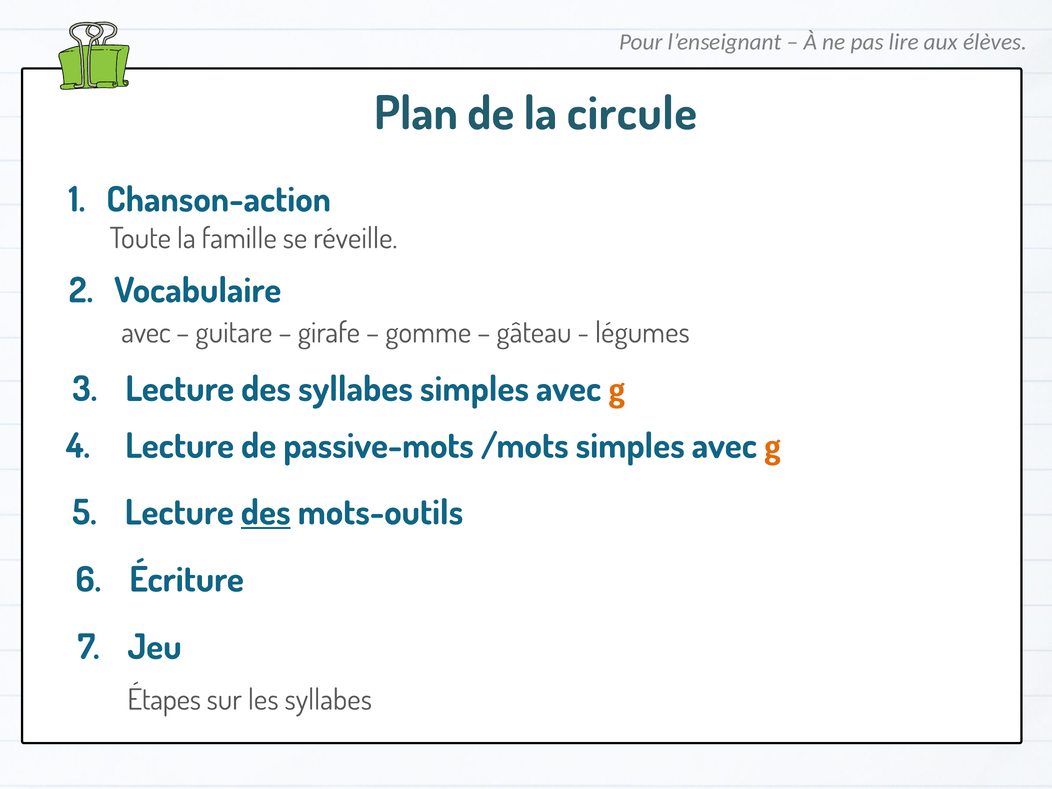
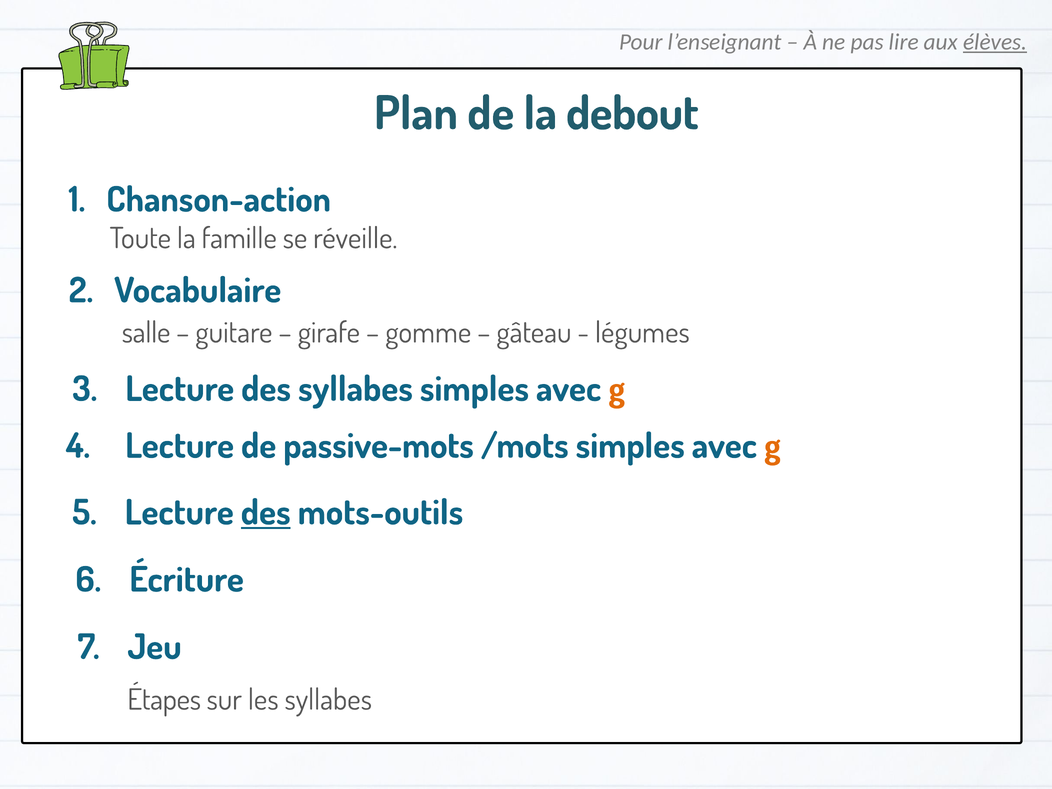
élèves underline: none -> present
circule: circule -> debout
avec at (146, 333): avec -> salle
